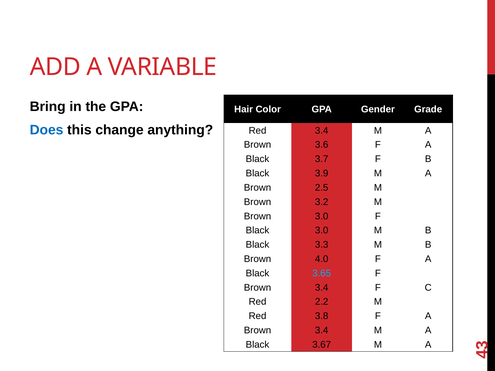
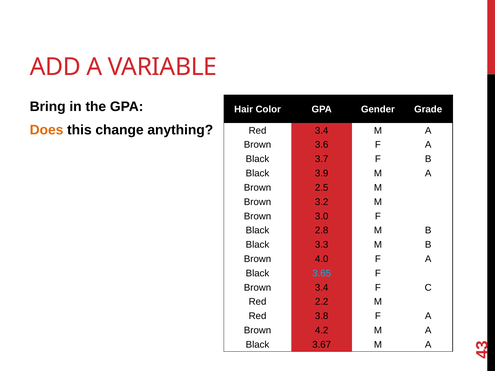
Does colour: blue -> orange
Black 3.0: 3.0 -> 2.8
3.4 at (322, 331): 3.4 -> 4.2
